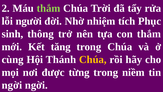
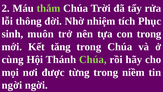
người: người -> thông
thông: thông -> muôn
con thắm: thắm -> trong
Chúa at (93, 59) colour: yellow -> light green
